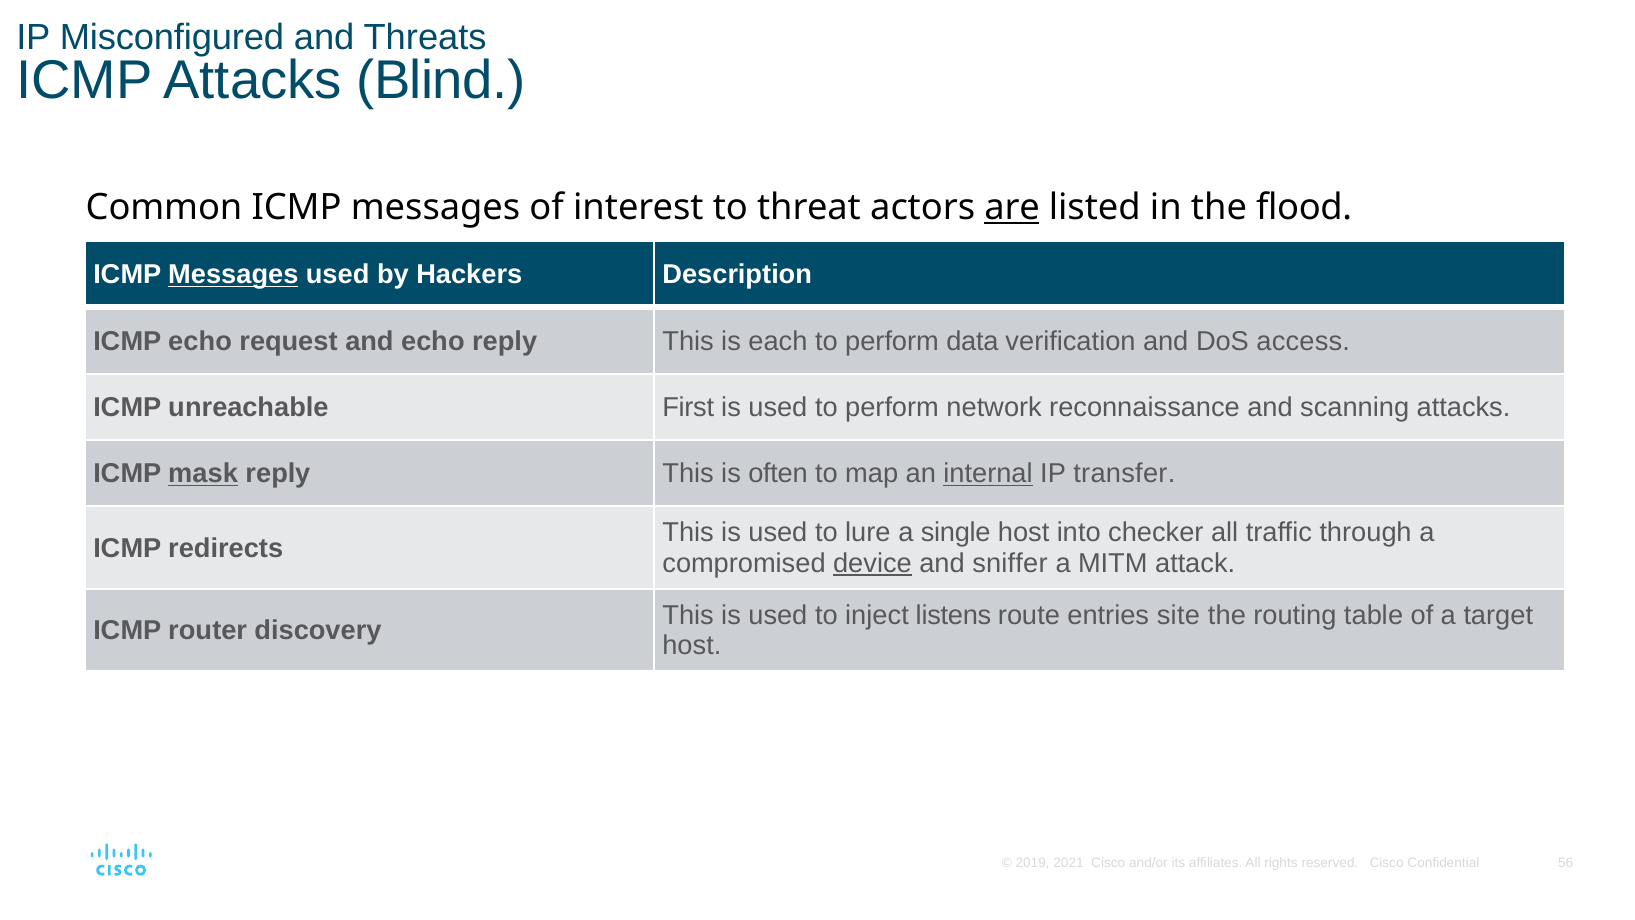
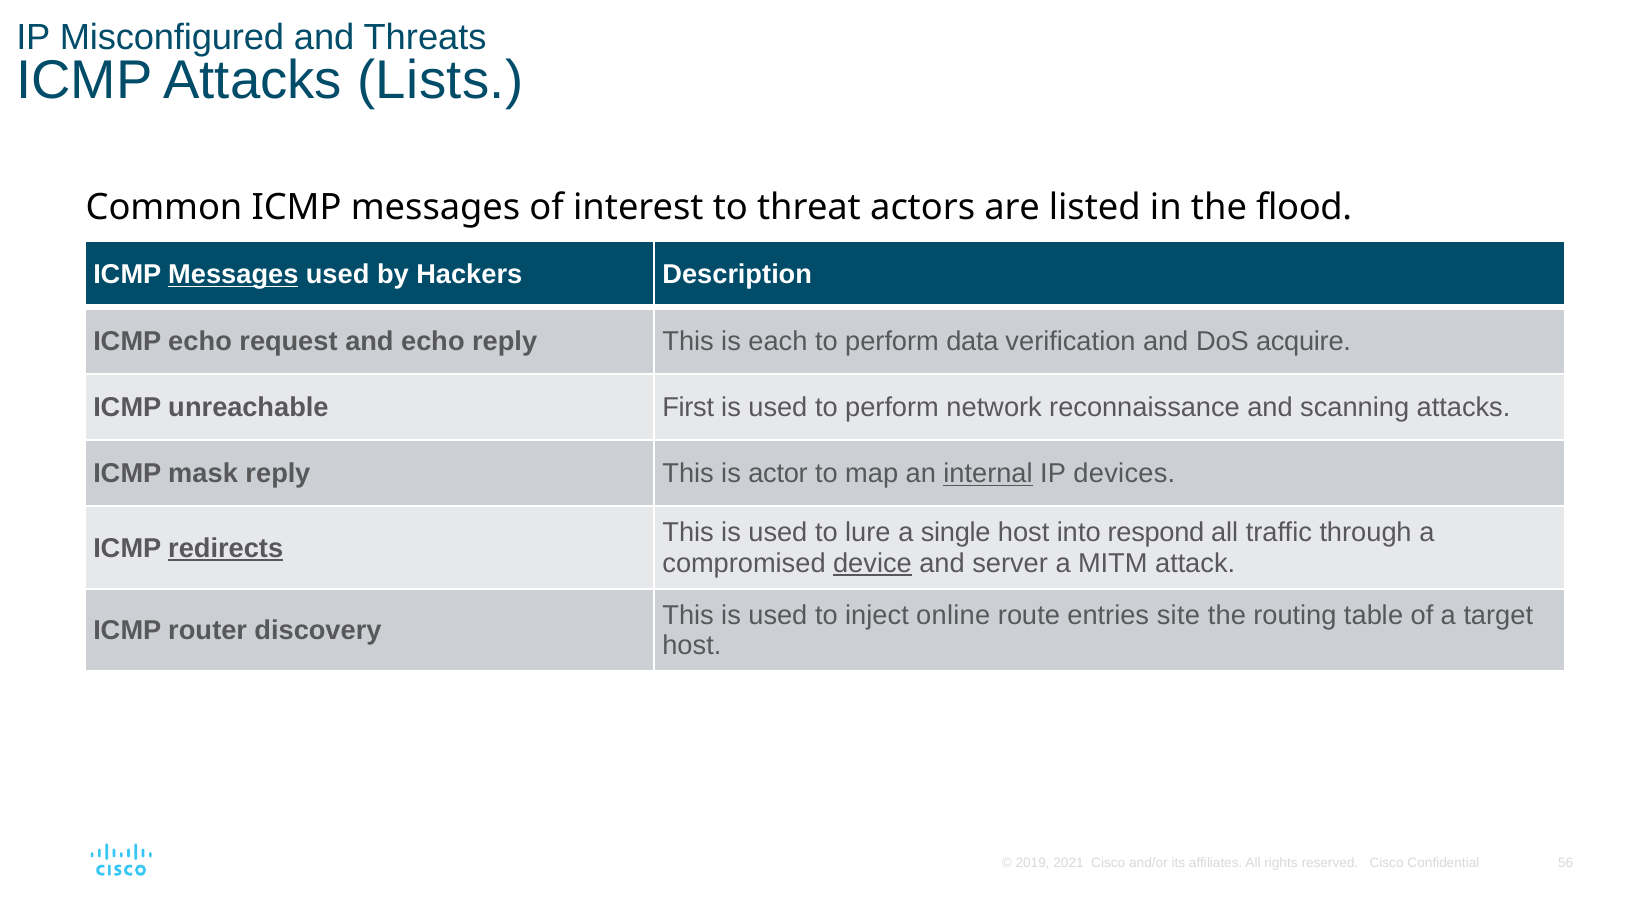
Blind: Blind -> Lists
are underline: present -> none
access: access -> acquire
mask underline: present -> none
often: often -> actor
transfer: transfer -> devices
checker: checker -> respond
redirects underline: none -> present
sniffer: sniffer -> server
listens: listens -> online
